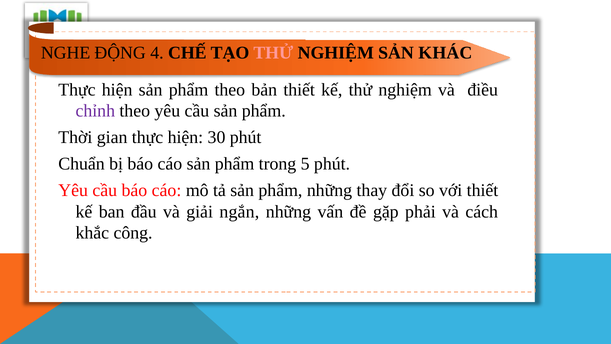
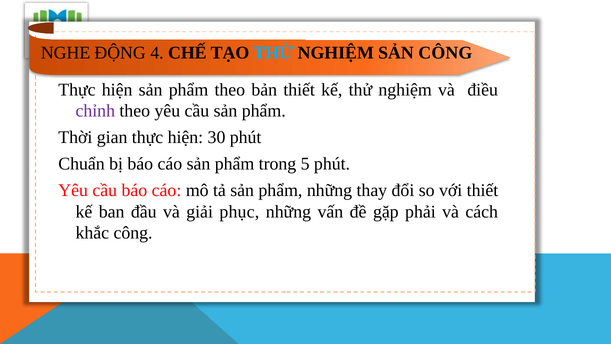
THỬ at (273, 53) colour: pink -> light blue
SẢN KHÁC: KHÁC -> CÔNG
ngắn: ngắn -> phục
